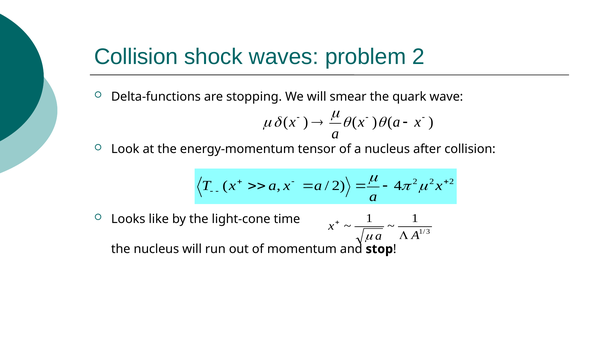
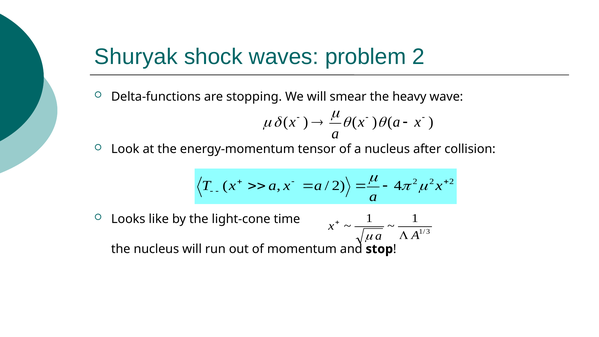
Collision at (136, 57): Collision -> Shuryak
quark: quark -> heavy
